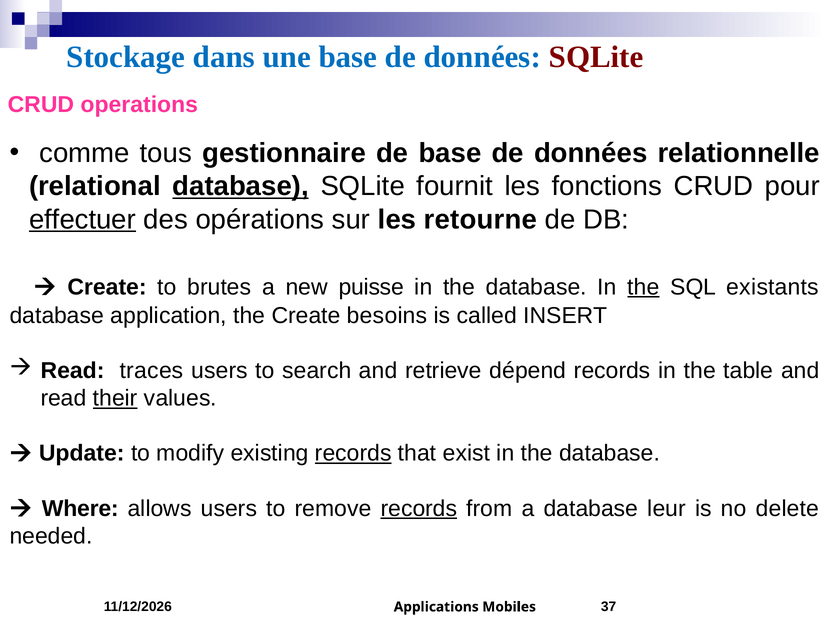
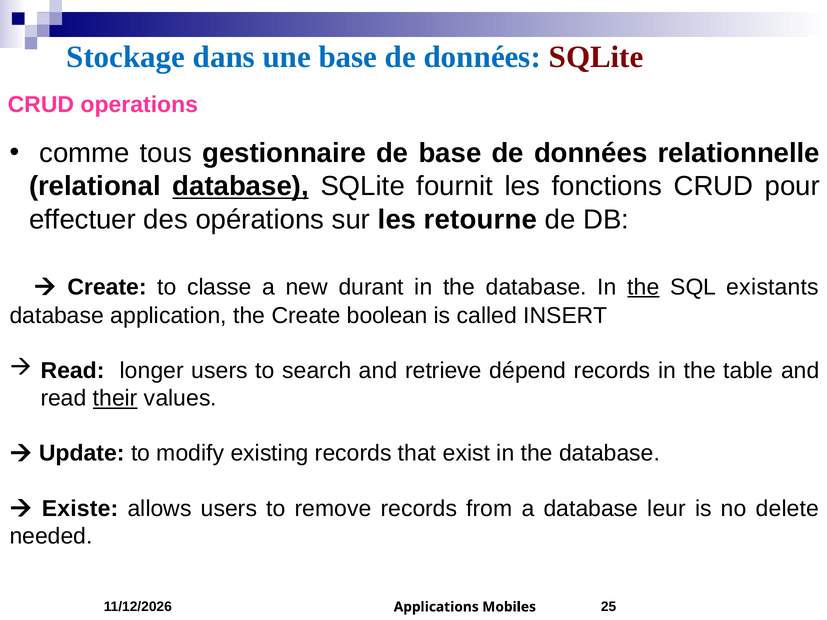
effectuer underline: present -> none
brutes: brutes -> classe
puisse: puisse -> durant
besoins: besoins -> boolean
traces: traces -> longer
records at (353, 454) underline: present -> none
Where: Where -> Existe
records at (419, 509) underline: present -> none
37: 37 -> 25
